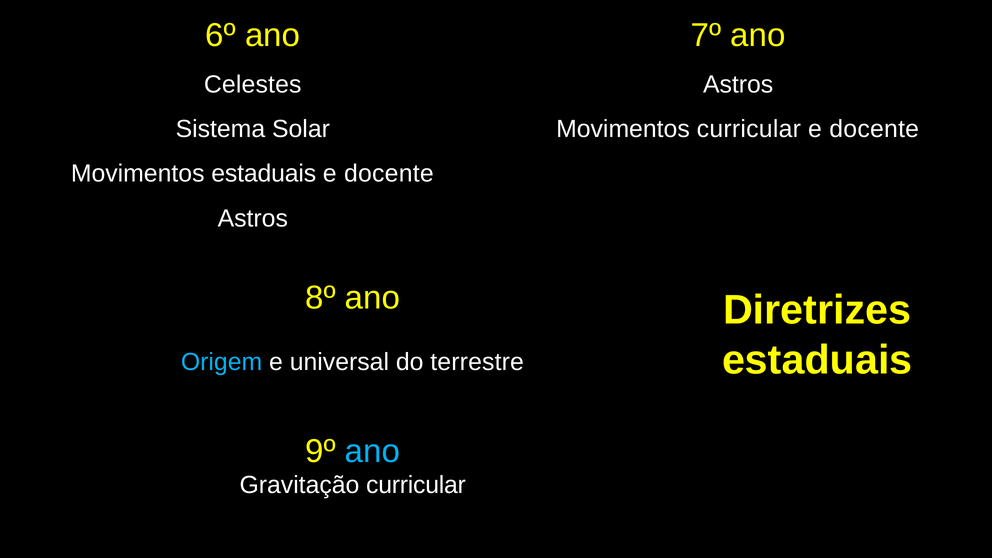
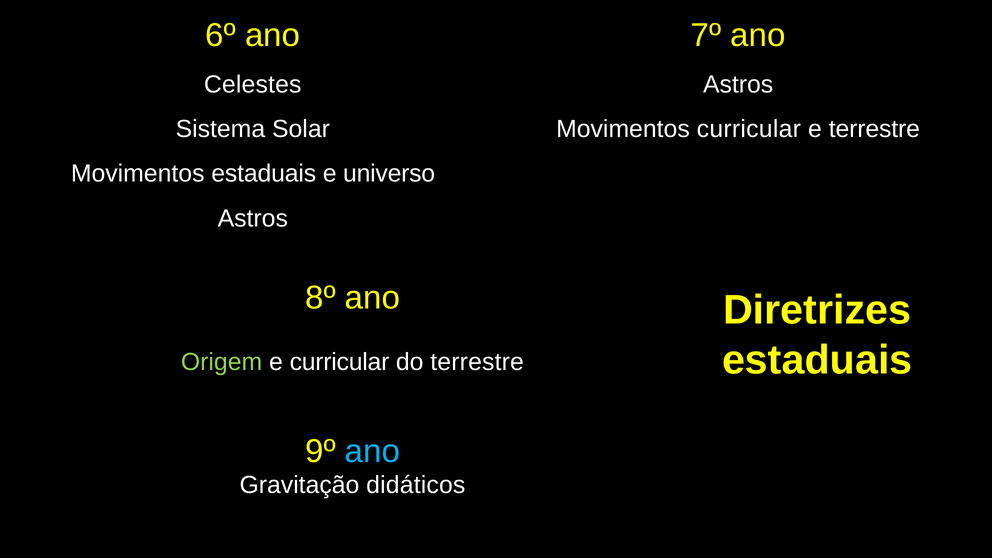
docente at (874, 129): docente -> terrestre
docente at (389, 174): docente -> universo
Origem colour: light blue -> light green
e universal: universal -> curricular
Gravitação curricular: curricular -> didáticos
